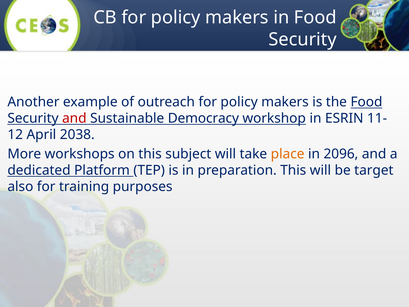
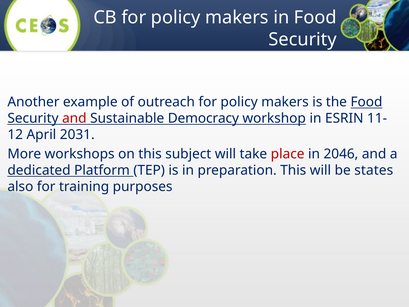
2038: 2038 -> 2031
place colour: orange -> red
2096: 2096 -> 2046
target: target -> states
